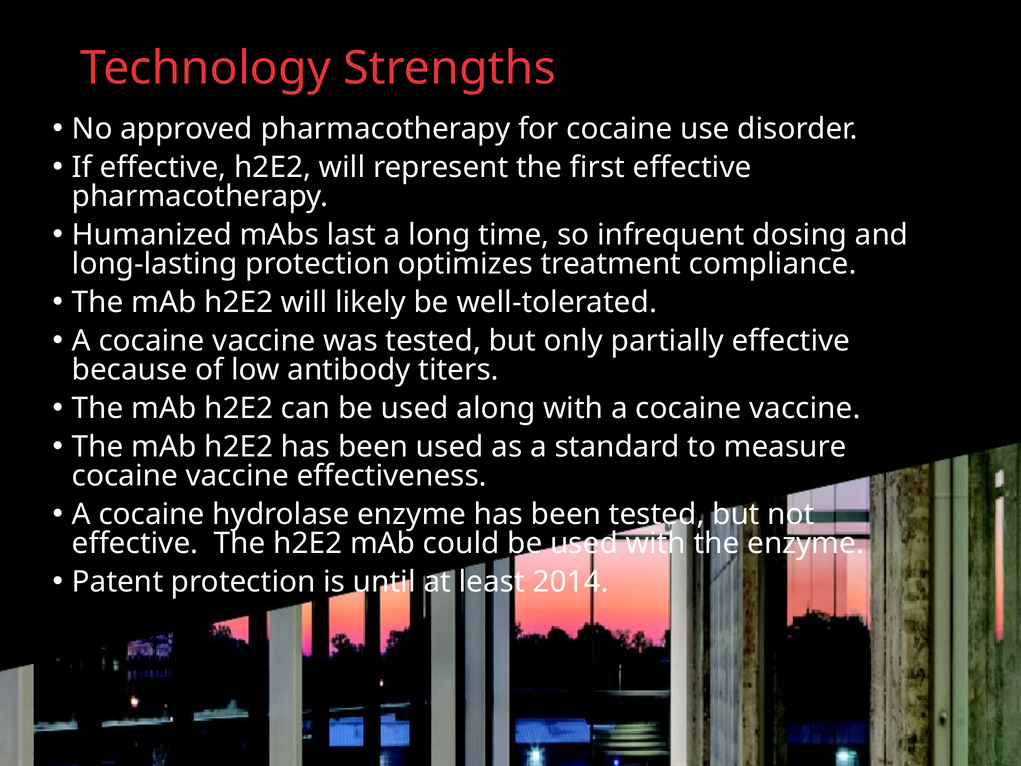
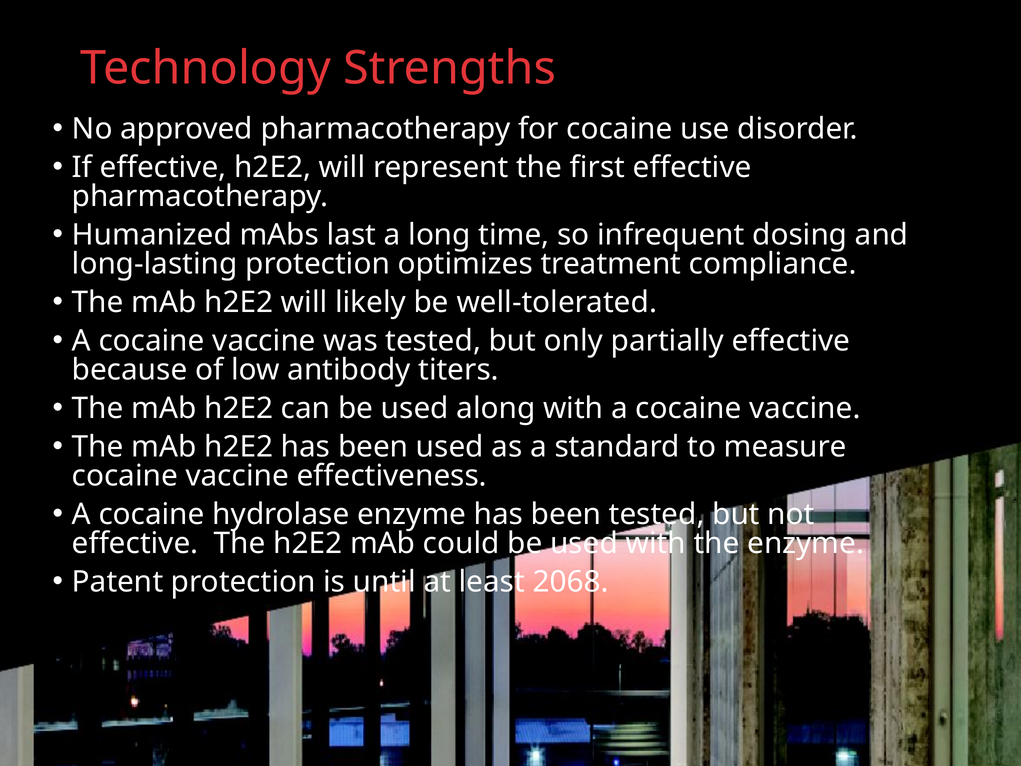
2014: 2014 -> 2068
